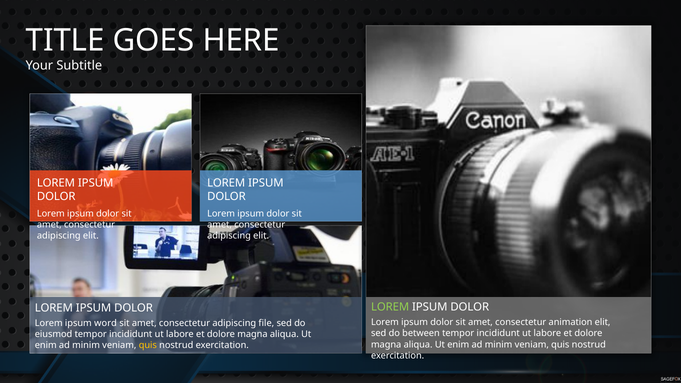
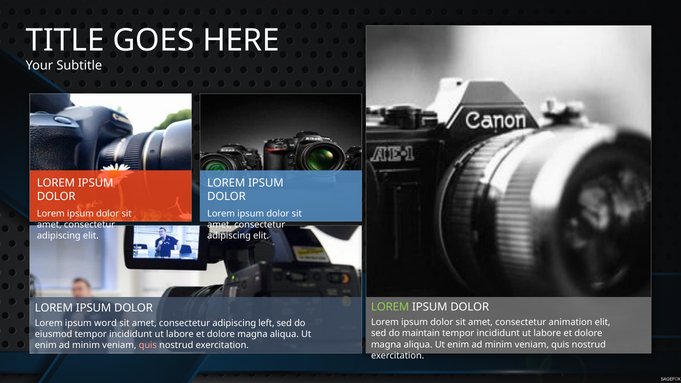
file: file -> left
between: between -> maintain
quis at (148, 345) colour: yellow -> pink
